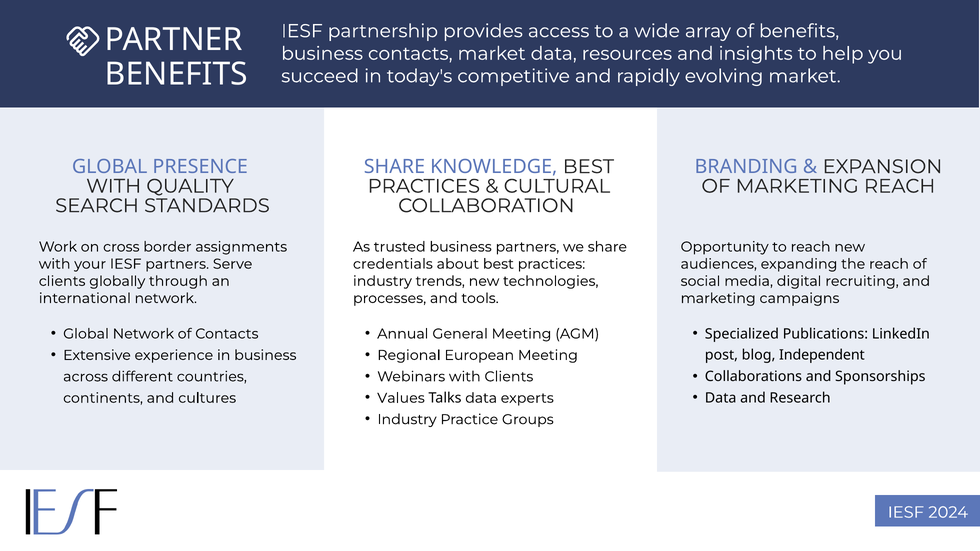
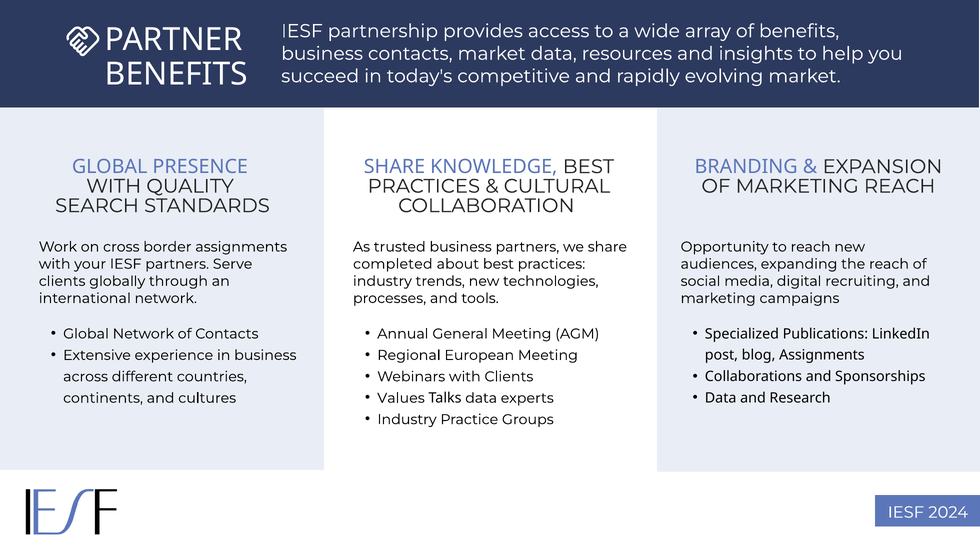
credentials: credentials -> completed
blog Independent: Independent -> Assignments
